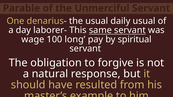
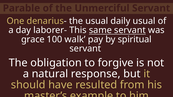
wage: wage -> grace
long: long -> walk
